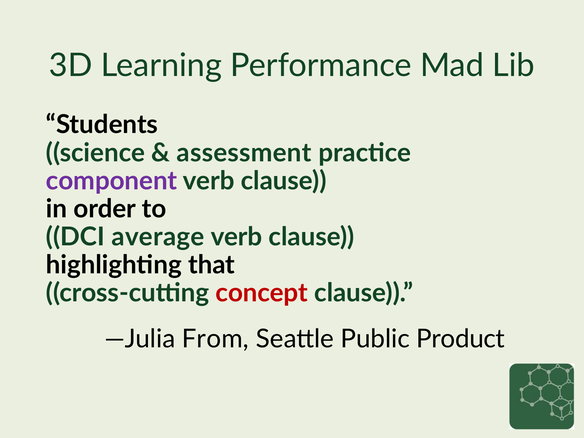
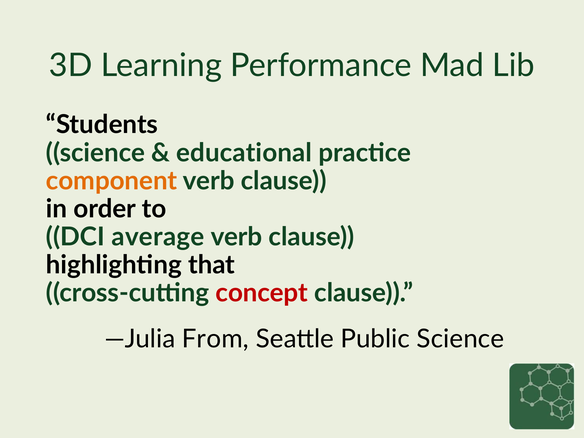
assessment: assessment -> educational
component colour: purple -> orange
Public Product: Product -> Science
